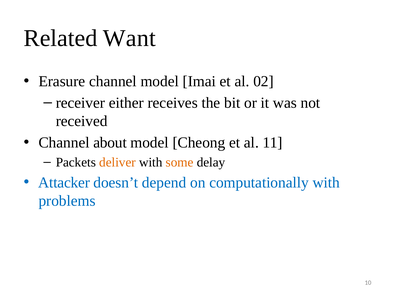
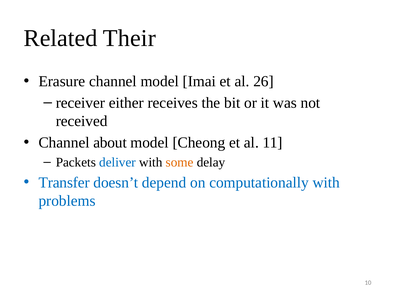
Want: Want -> Their
02: 02 -> 26
deliver colour: orange -> blue
Attacker: Attacker -> Transfer
